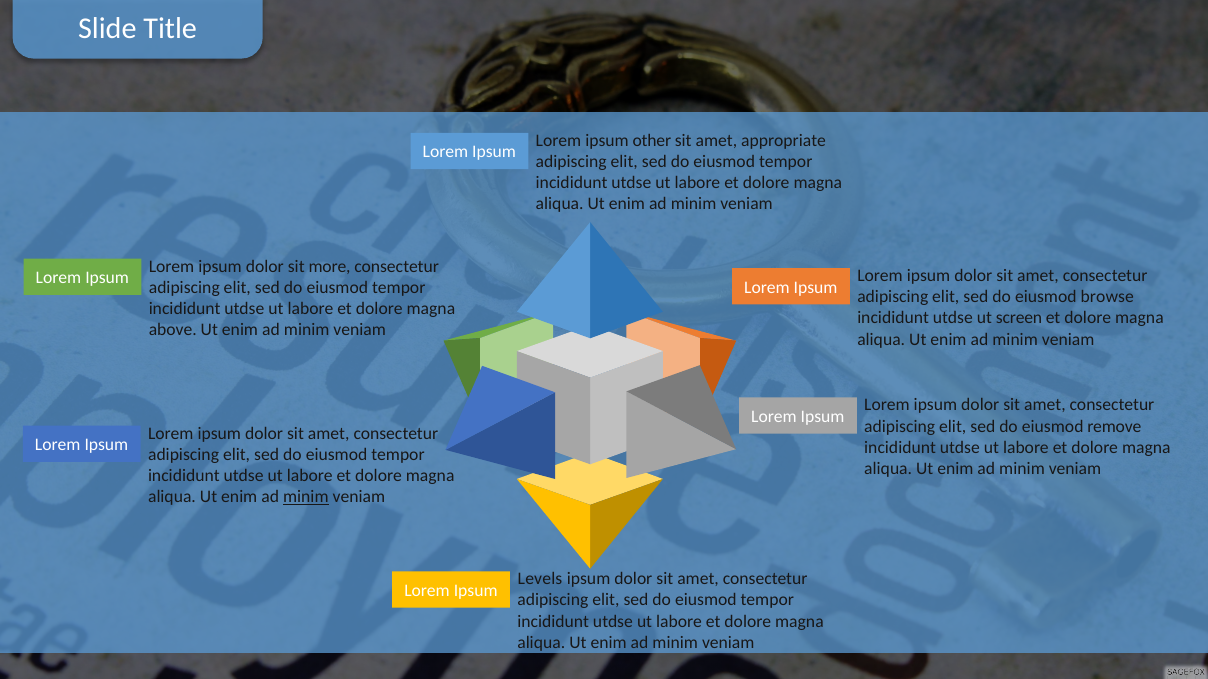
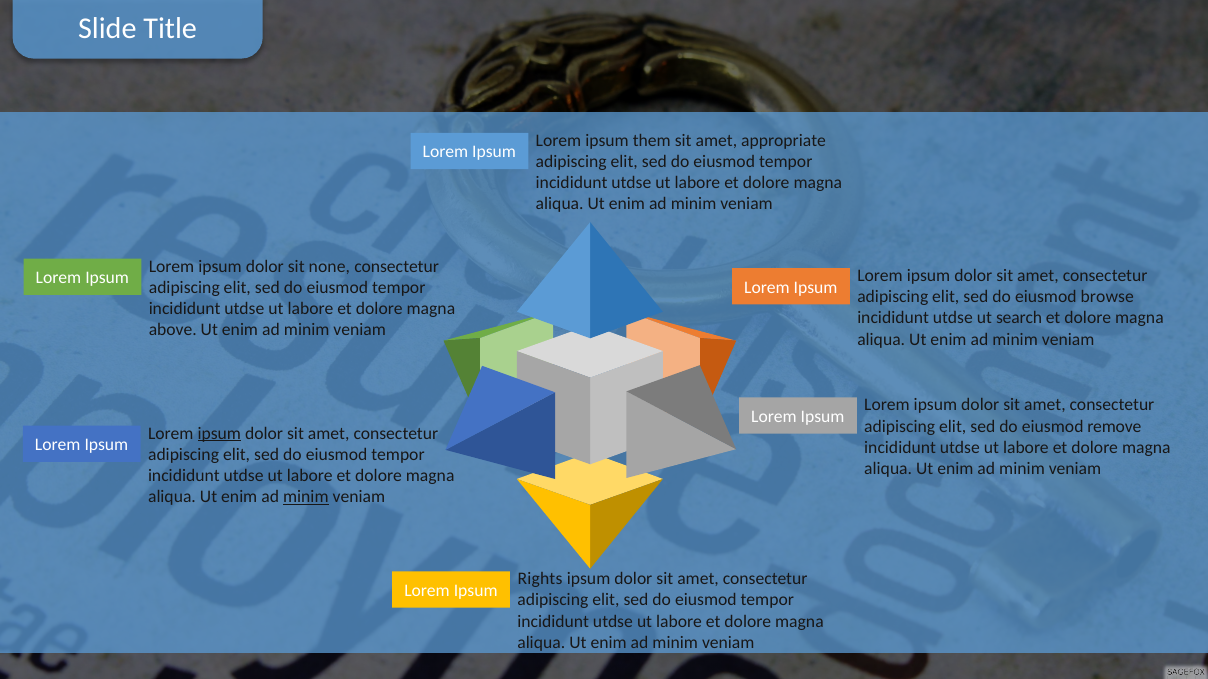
other: other -> them
more: more -> none
screen: screen -> search
ipsum at (219, 434) underline: none -> present
Levels: Levels -> Rights
